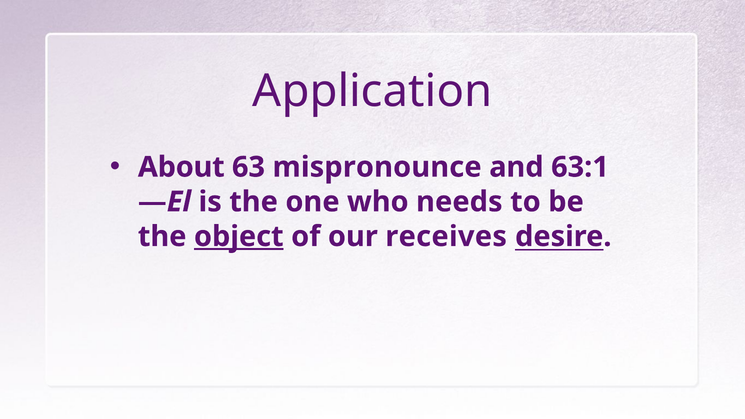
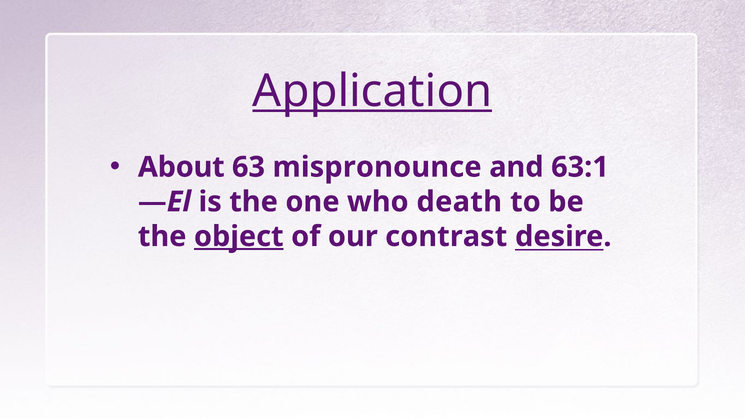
Application underline: none -> present
needs: needs -> death
receives: receives -> contrast
